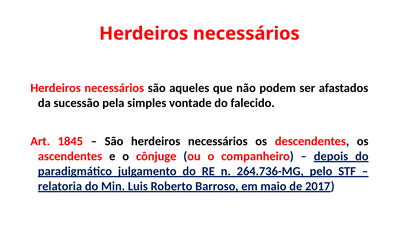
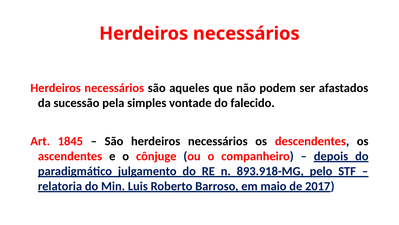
264.736-MG: 264.736-MG -> 893.918-MG
